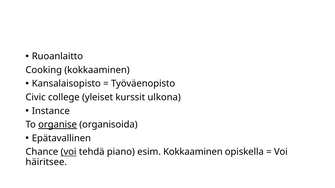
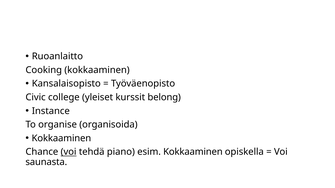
ulkona: ulkona -> belong
organise underline: present -> none
Epätavallinen at (61, 139): Epätavallinen -> Kokkaaminen
häiritsee: häiritsee -> saunasta
